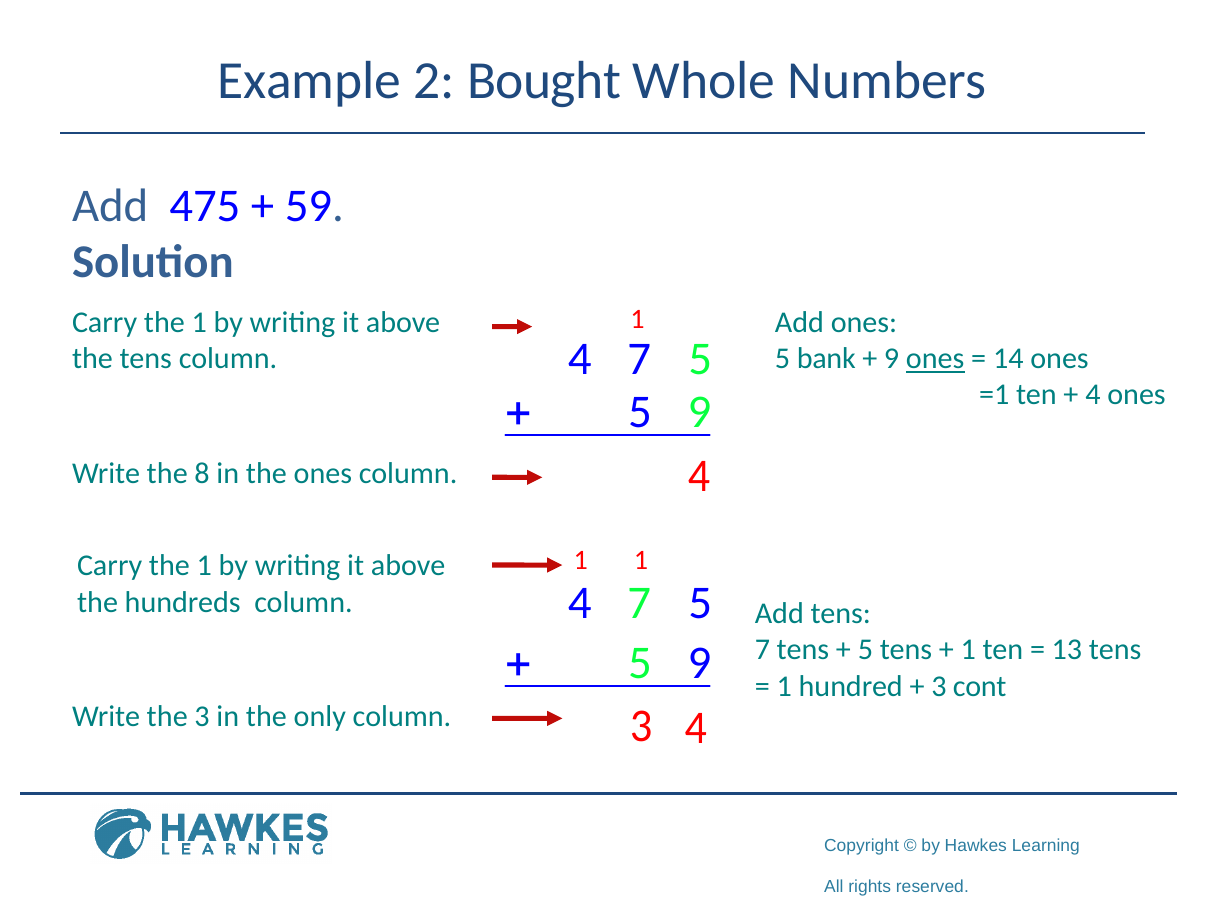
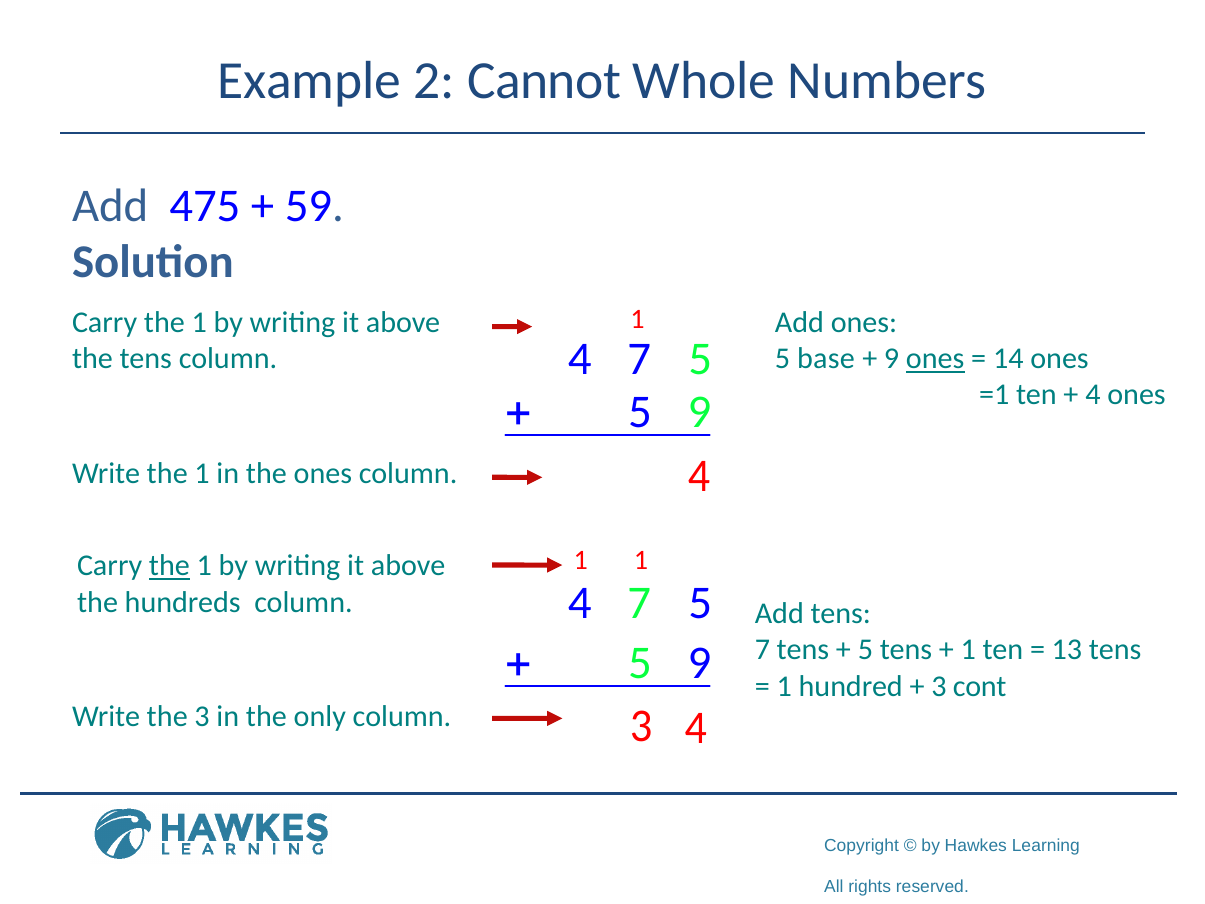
Bought: Bought -> Cannot
bank: bank -> base
Write the 8: 8 -> 1
the at (169, 566) underline: none -> present
